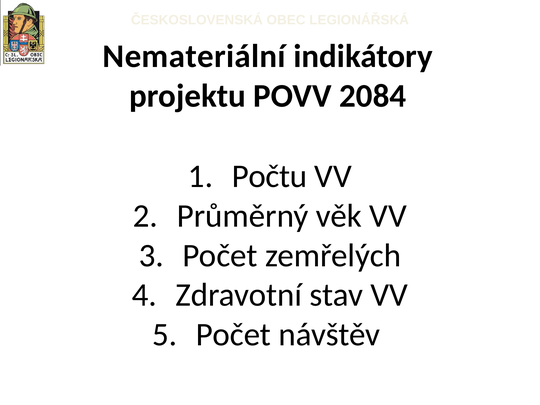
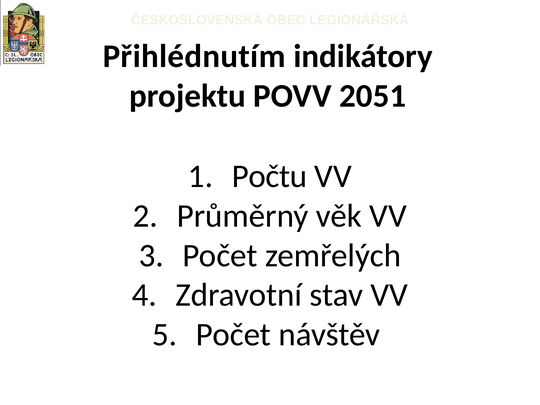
Nemateriální: Nemateriální -> Přihlédnutím
2084: 2084 -> 2051
